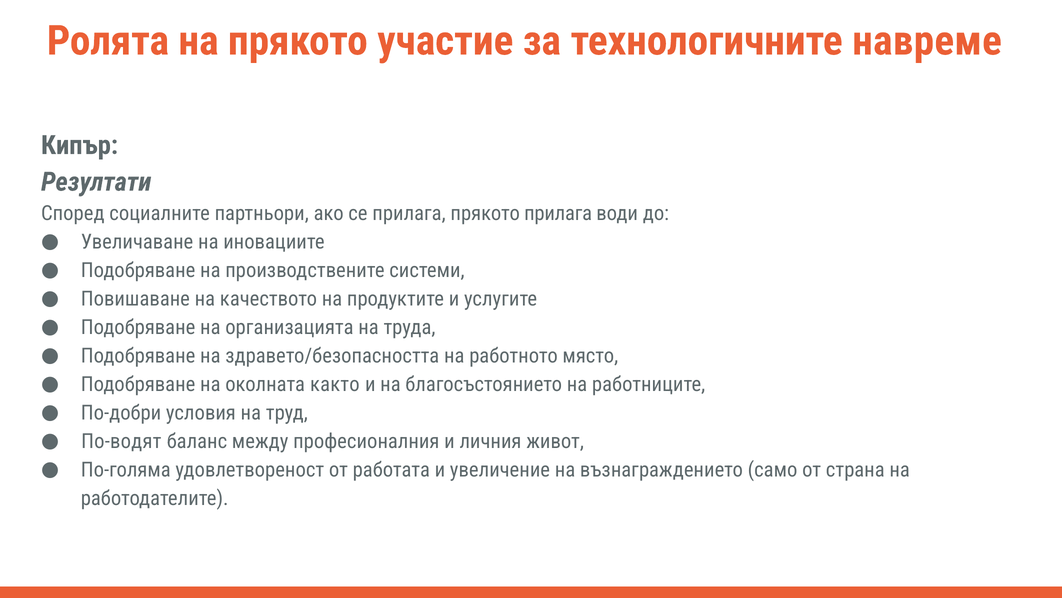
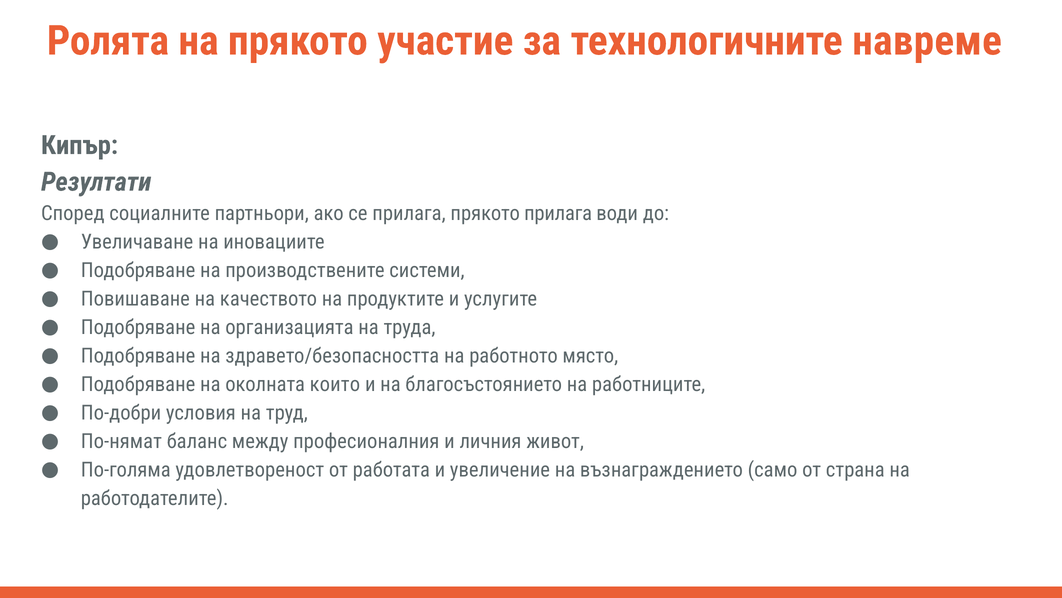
както: както -> които
По-водят: По-водят -> По-нямат
